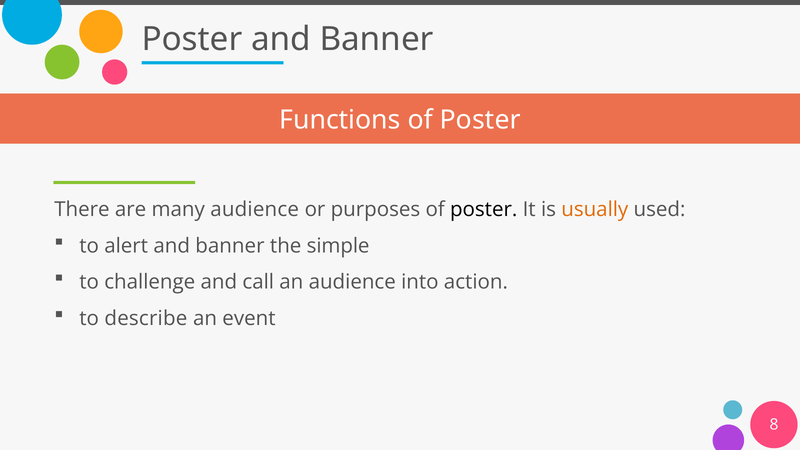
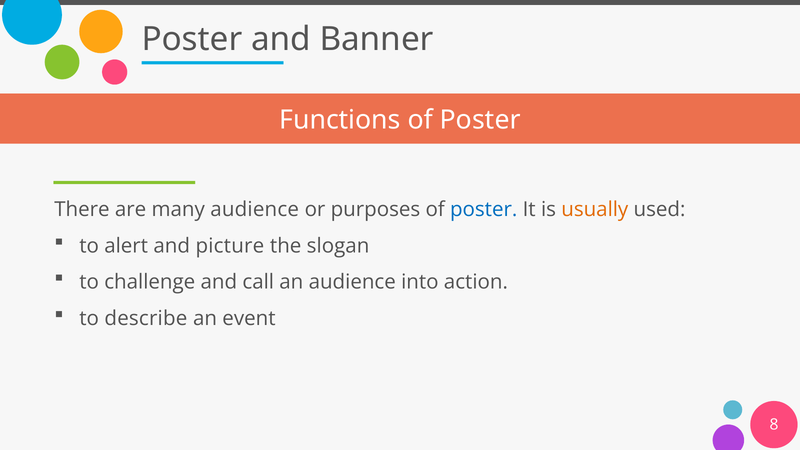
poster at (484, 209) colour: black -> blue
alert and banner: banner -> picture
simple: simple -> slogan
